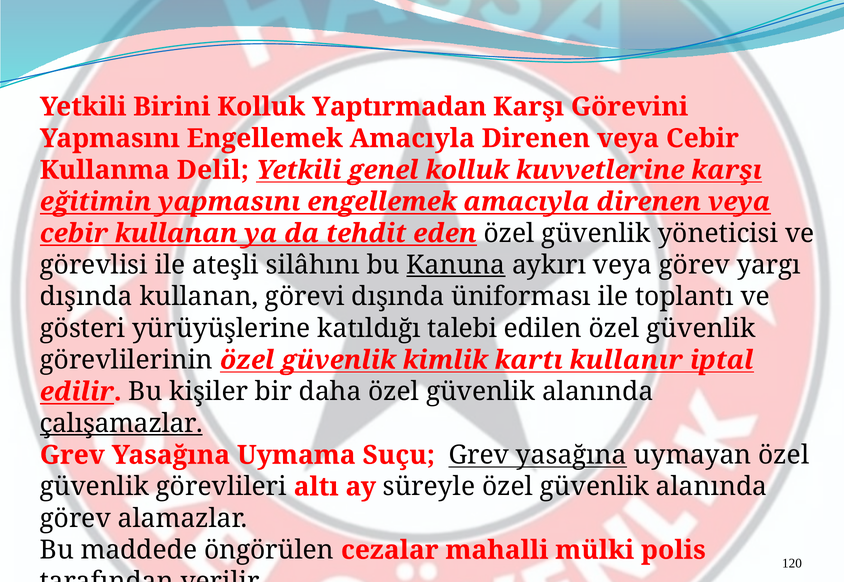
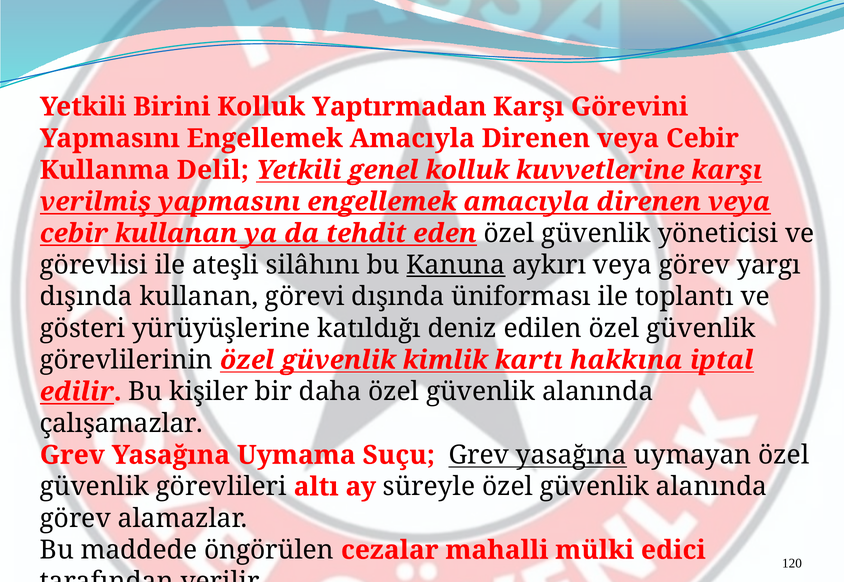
eğitimin: eğitimin -> verilmiş
talebi: talebi -> deniz
kullanır: kullanır -> hakkına
çalışamazlar underline: present -> none
polis: polis -> edici
